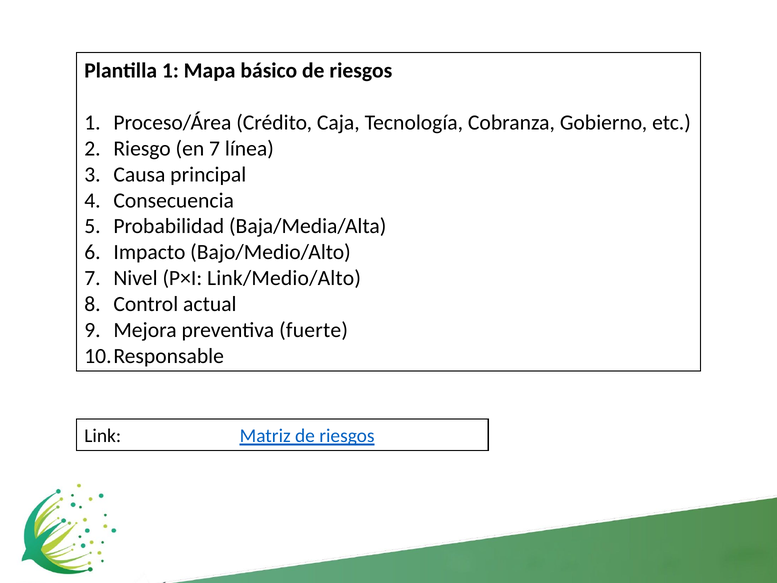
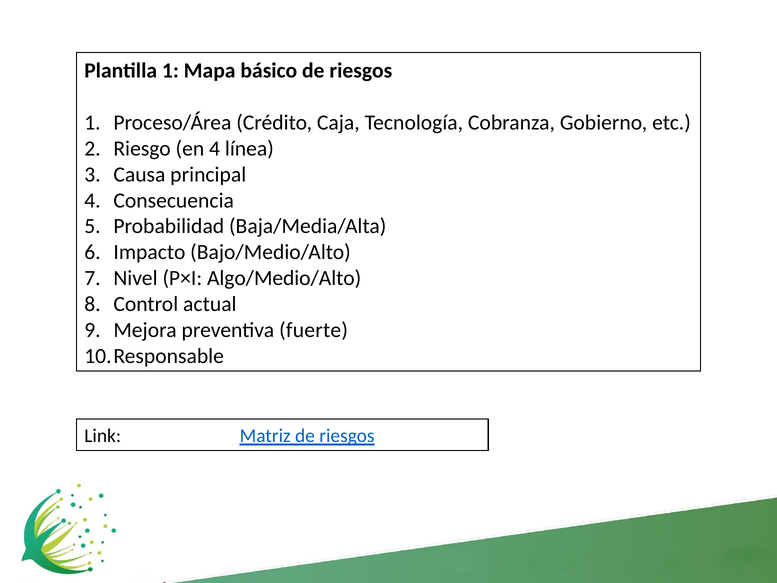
en 7: 7 -> 4
Link/Medio/Alto: Link/Medio/Alto -> Algo/Medio/Alto
